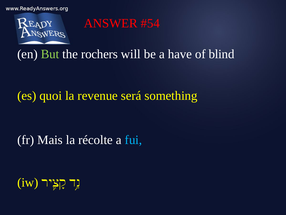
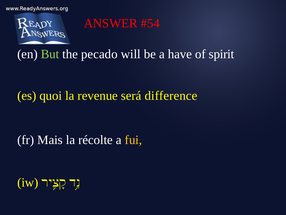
rochers: rochers -> pecado
blind: blind -> spirit
something: something -> difference
fui colour: light blue -> yellow
